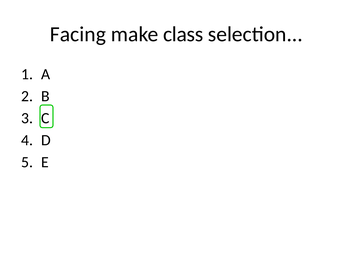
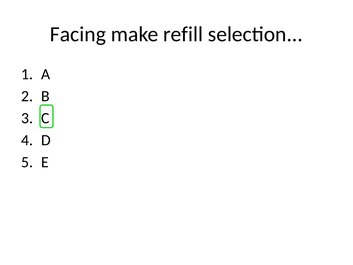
class: class -> refill
